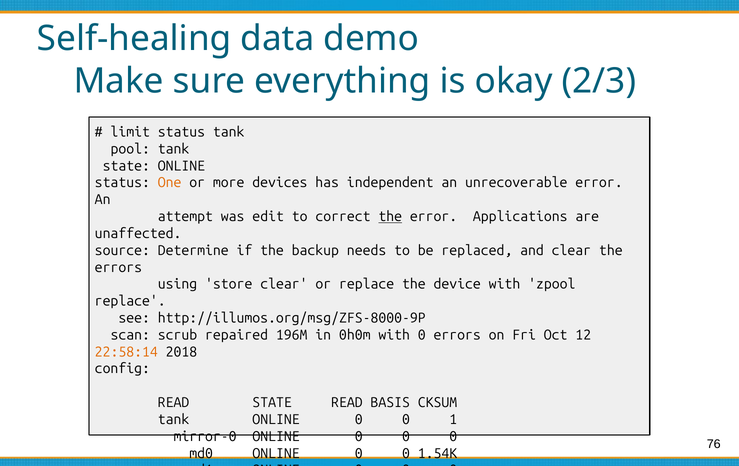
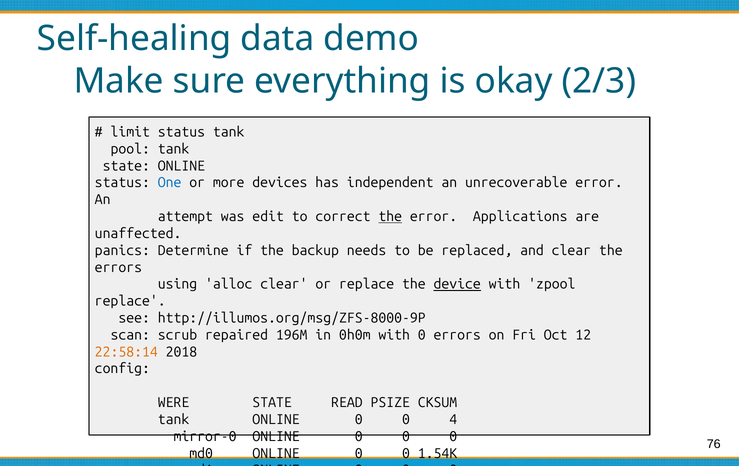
One colour: orange -> blue
source: source -> panics
store: store -> alloc
device underline: none -> present
READ at (174, 402): READ -> WERE
BASIS: BASIS -> PSIZE
1: 1 -> 4
